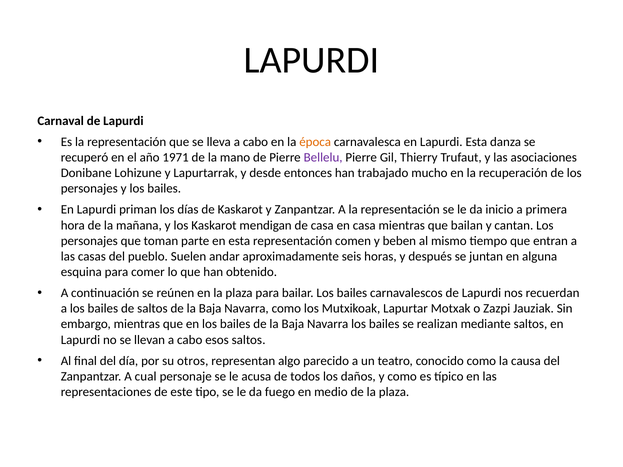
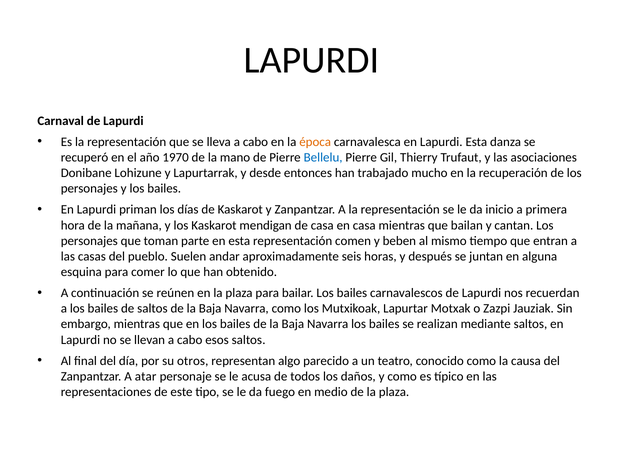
1971: 1971 -> 1970
Bellelu colour: purple -> blue
cual: cual -> atar
